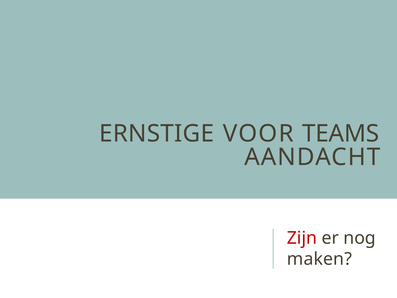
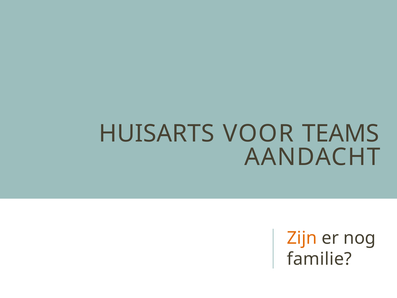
ERNSTIGE: ERNSTIGE -> HUISARTS
Zijn colour: red -> orange
maken: maken -> familie
